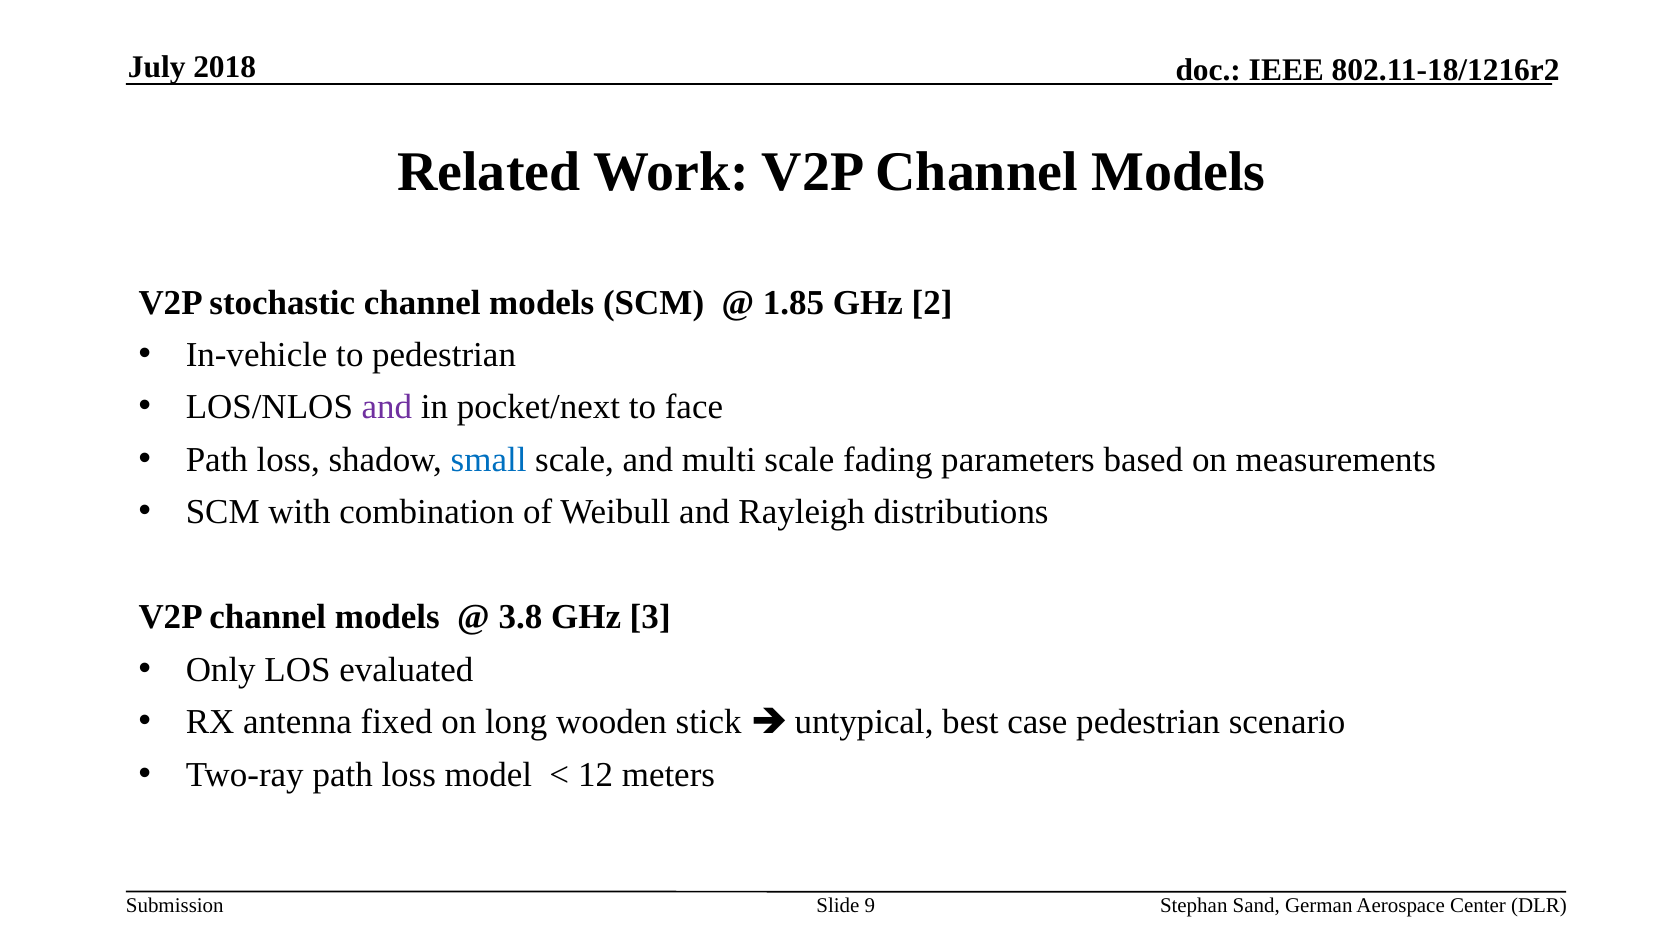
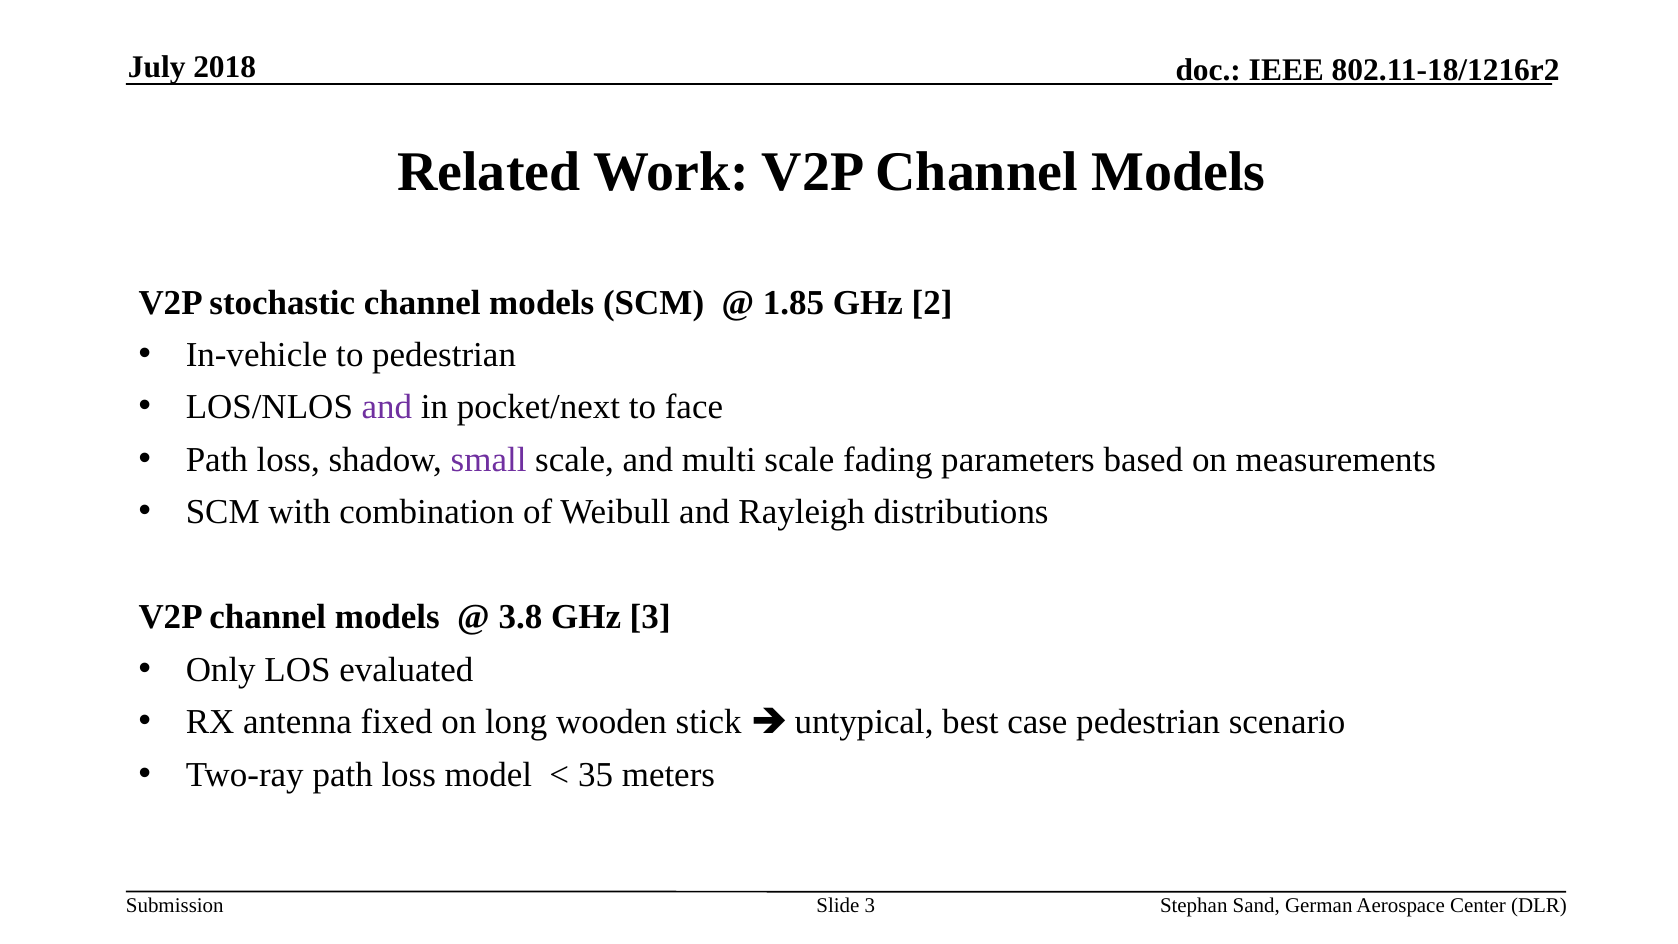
small colour: blue -> purple
12: 12 -> 35
Slide 9: 9 -> 3
